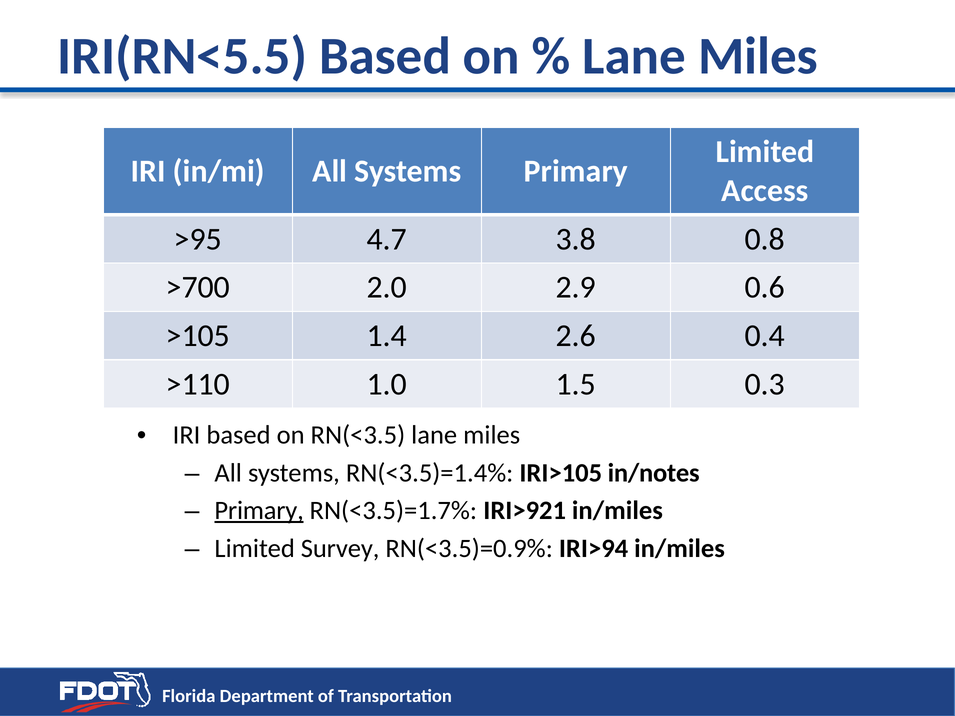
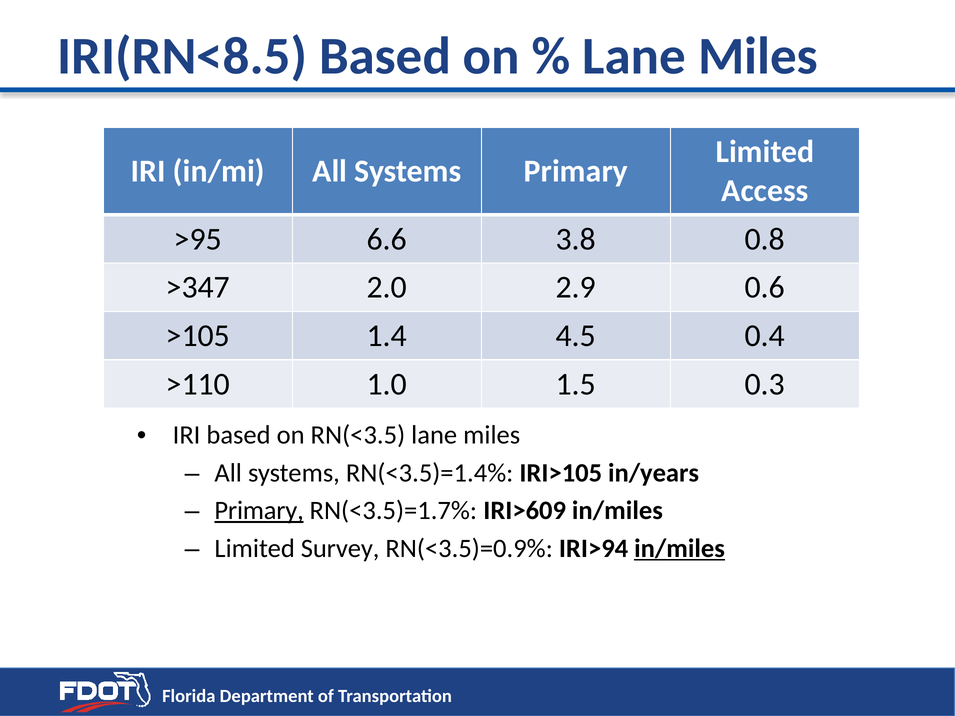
IRI(RN<5.5: IRI(RN<5.5 -> IRI(RN<8.5
4.7: 4.7 -> 6.6
>700: >700 -> >347
2.6: 2.6 -> 4.5
in/notes: in/notes -> in/years
IRI>921: IRI>921 -> IRI>609
in/miles at (680, 549) underline: none -> present
